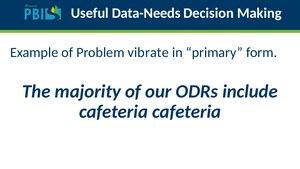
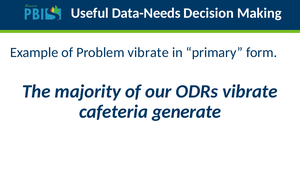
ODRs include: include -> vibrate
cafeteria cafeteria: cafeteria -> generate
